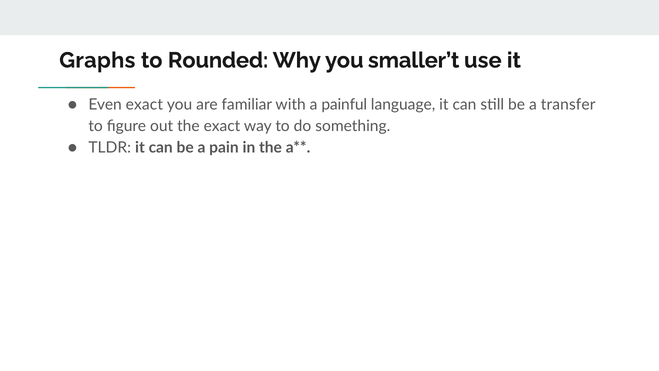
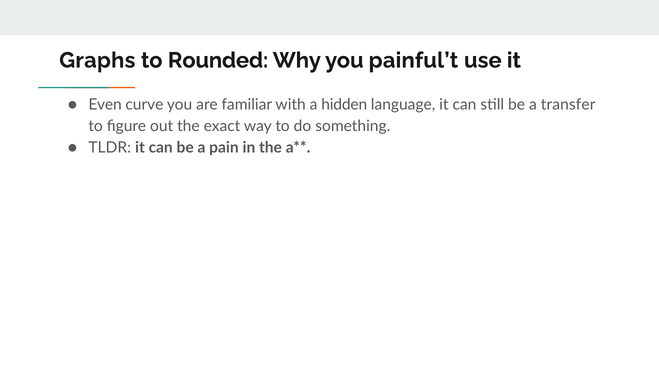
smaller’t: smaller’t -> painful’t
Even exact: exact -> curve
painful: painful -> hidden
